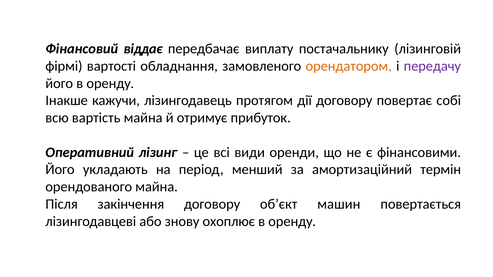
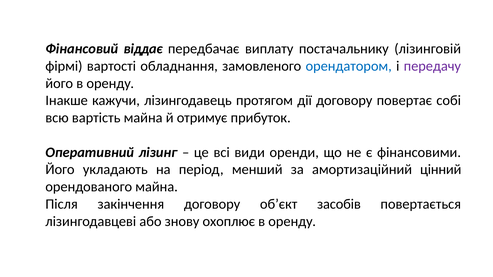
орендатором colour: orange -> blue
термін: термін -> цінний
машин: машин -> засобів
